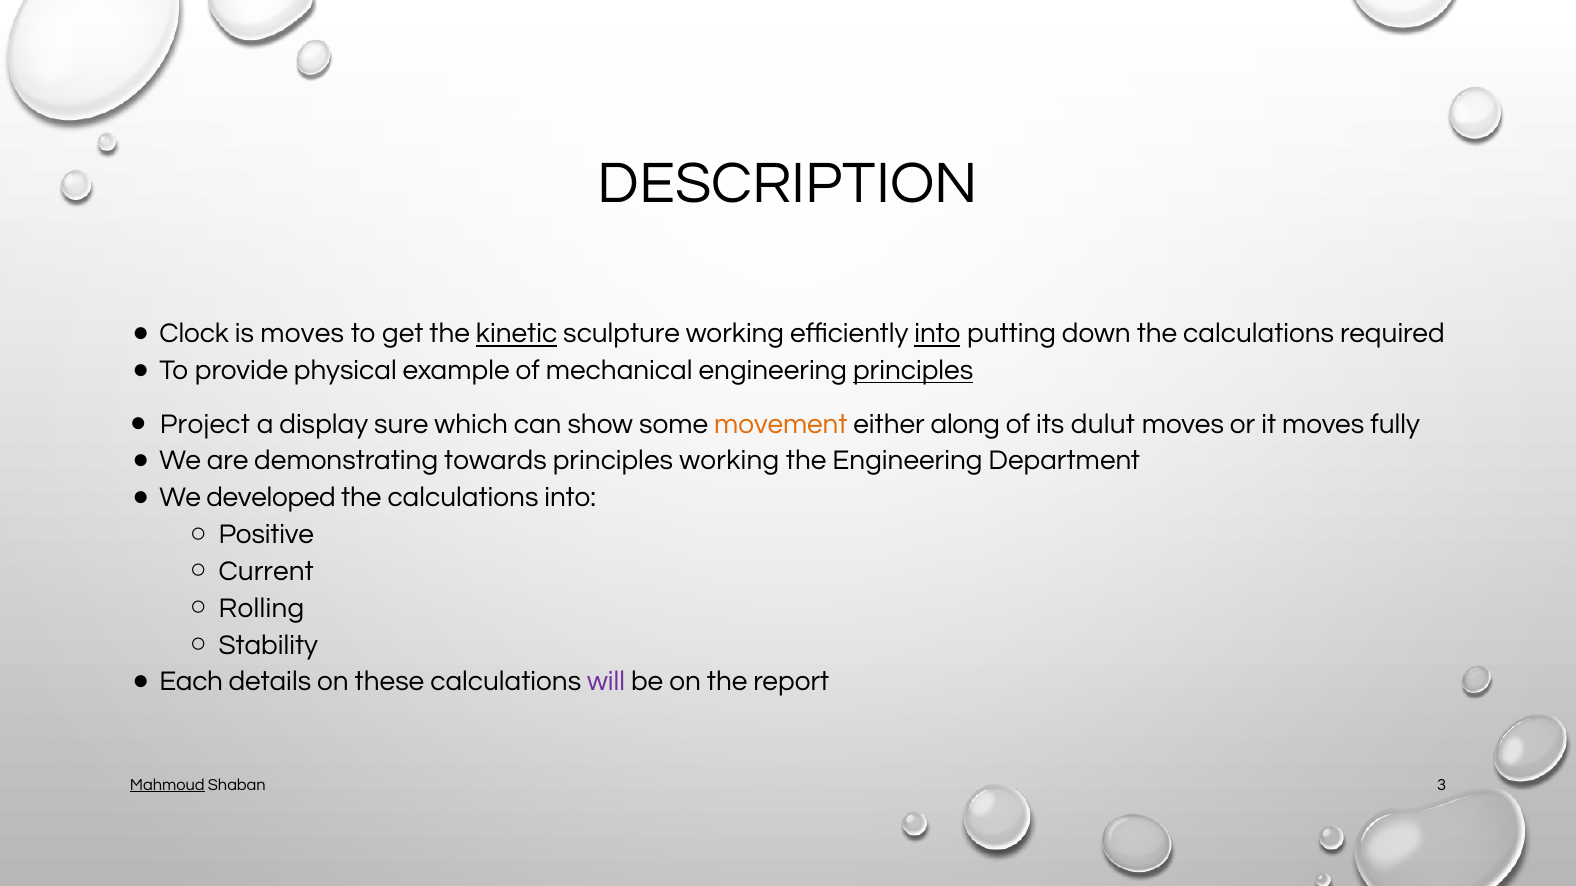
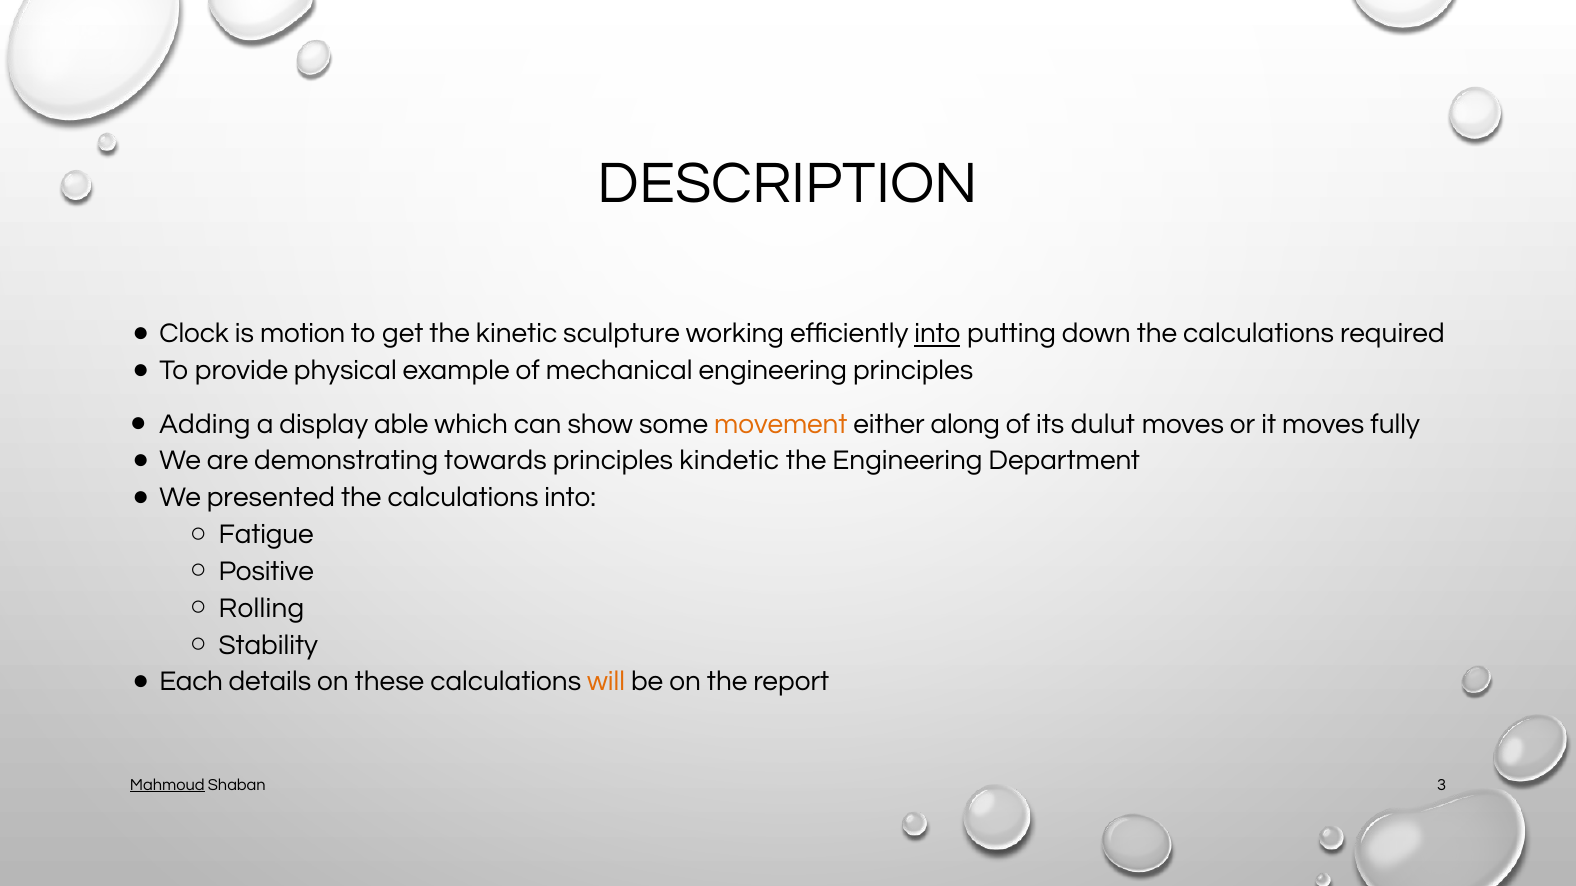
is moves: moves -> motion
kinetic underline: present -> none
principles at (913, 371) underline: present -> none
Project: Project -> Adding
sure: sure -> able
principles working: working -> kindetic
developed: developed -> presented
Positive: Positive -> Fatigue
Current: Current -> Positive
will colour: purple -> orange
